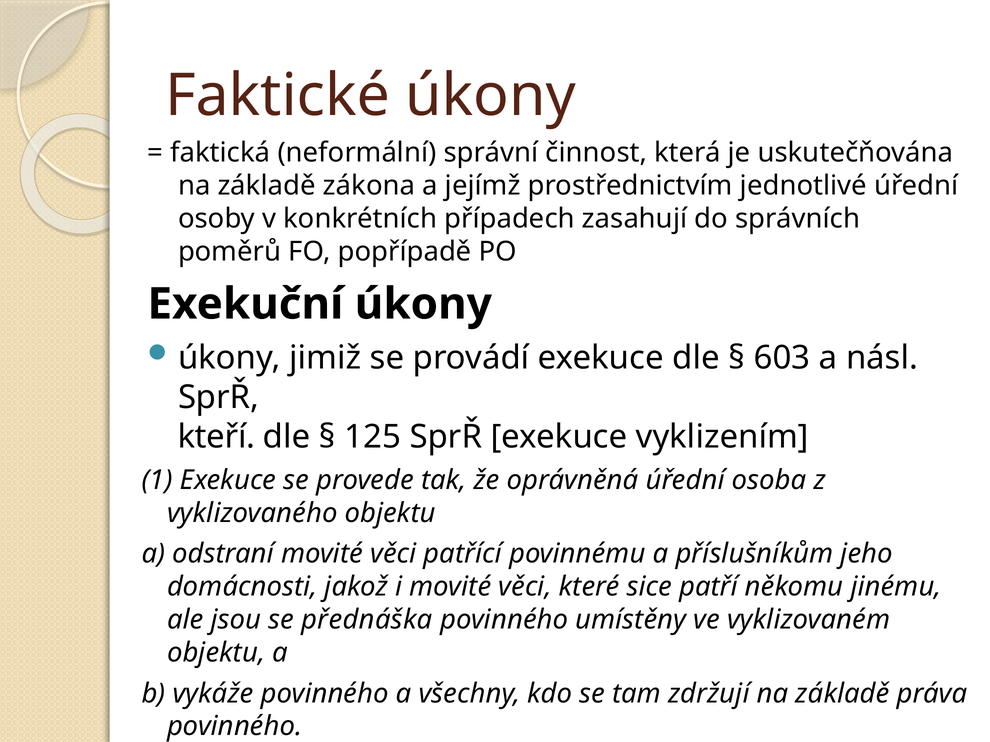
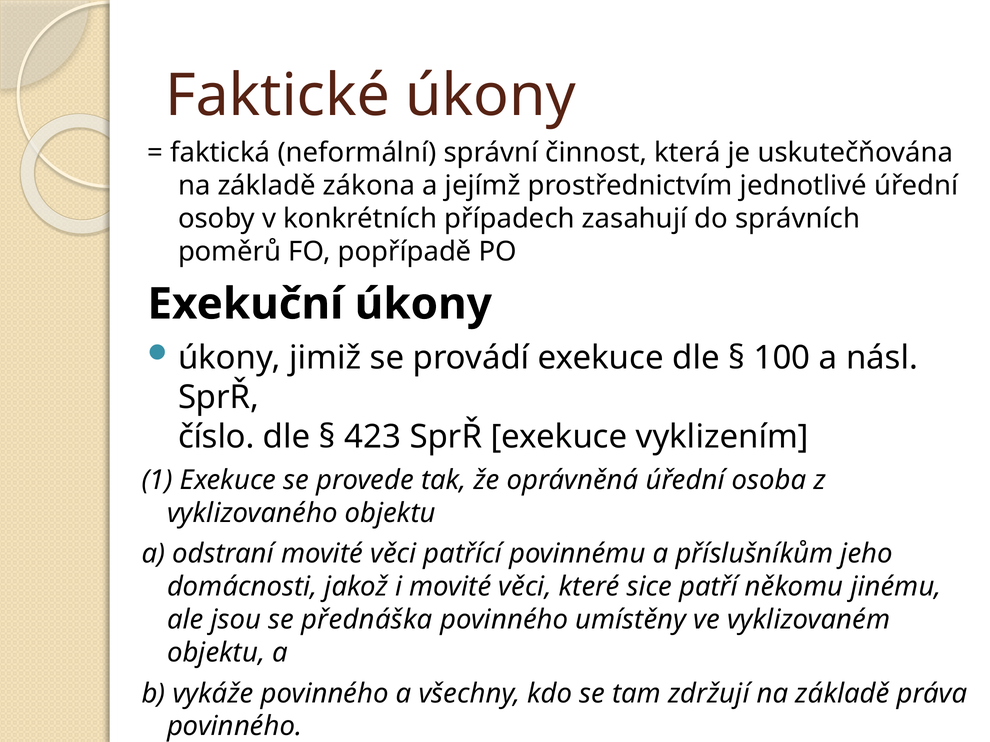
603: 603 -> 100
kteří: kteří -> číslo
125: 125 -> 423
